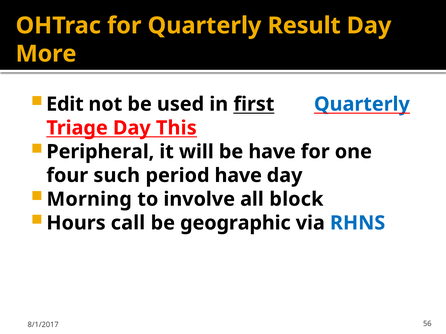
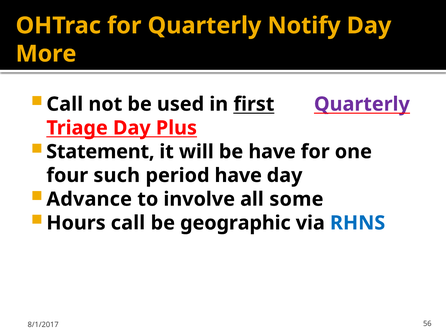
Result: Result -> Notify
Edit at (65, 104): Edit -> Call
Quarterly at (362, 104) colour: blue -> purple
This: This -> Plus
Peripheral: Peripheral -> Statement
Morning: Morning -> Advance
block: block -> some
